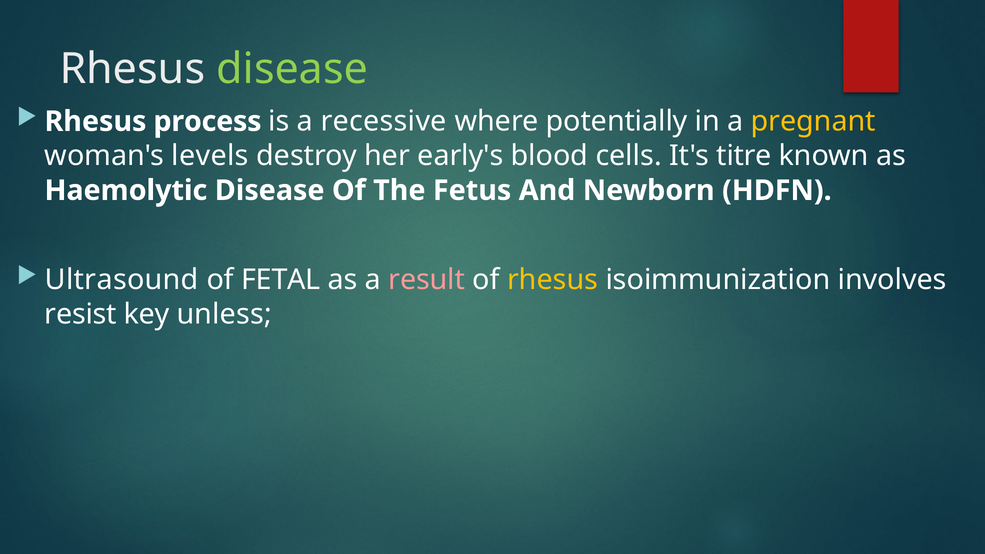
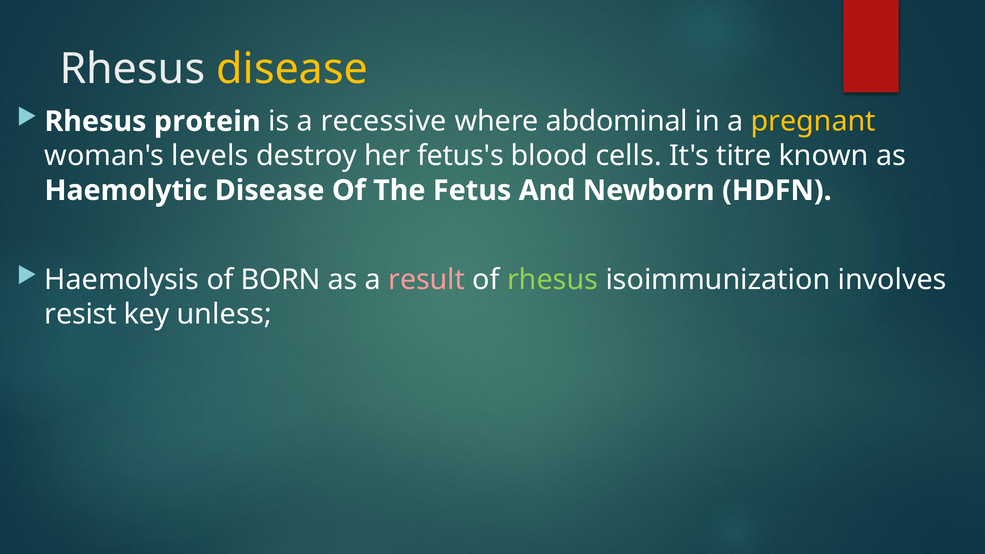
disease at (292, 69) colour: light green -> yellow
process: process -> protein
potentially: potentially -> abdominal
early's: early's -> fetus's
Ultrasound: Ultrasound -> Haemolysis
FETAL: FETAL -> BORN
rhesus at (553, 280) colour: yellow -> light green
